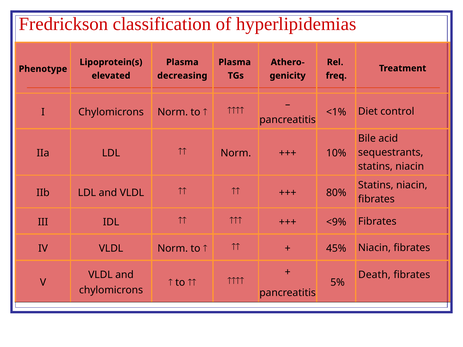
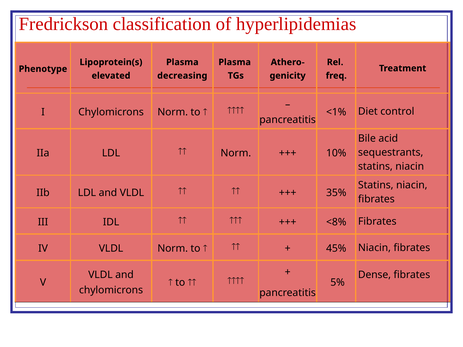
80%: 80% -> 35%
<9%: <9% -> <8%
Death: Death -> Dense
